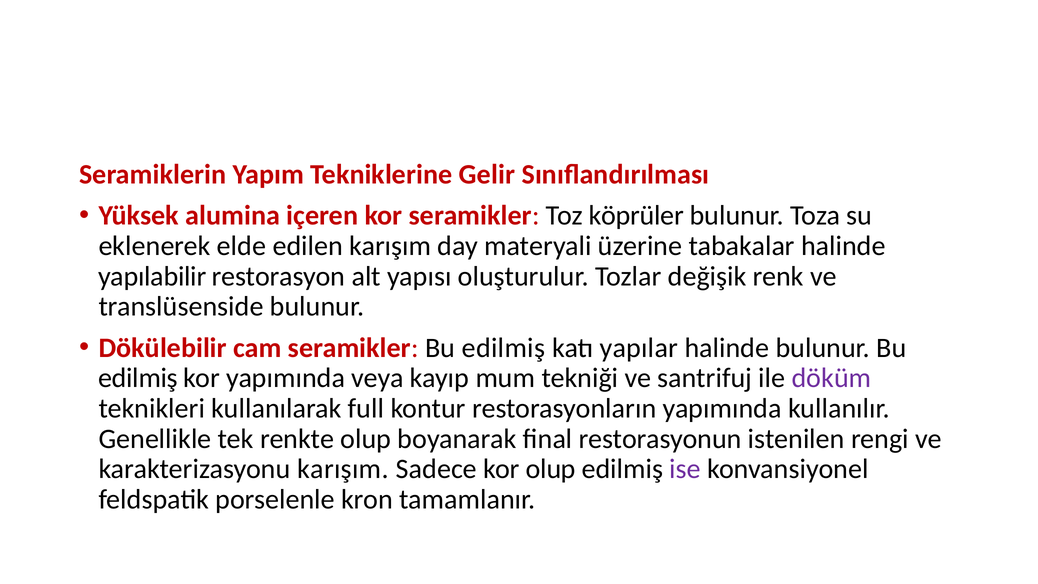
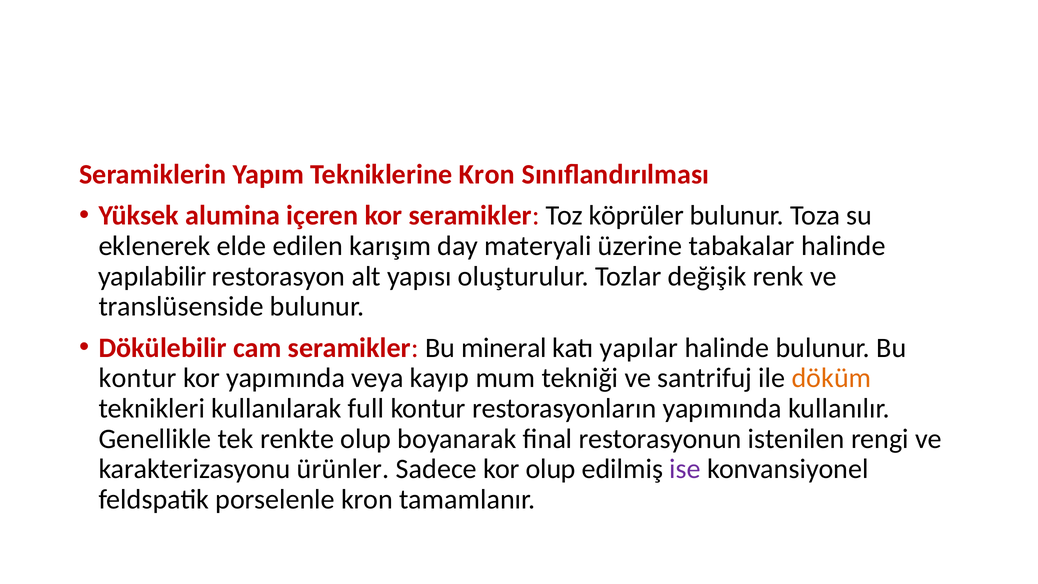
Tekniklerine Gelir: Gelir -> Kron
seramikler Bu edilmiş: edilmiş -> mineral
edilmiş at (138, 378): edilmiş -> kontur
döküm colour: purple -> orange
karakterizasyonu karışım: karışım -> ürünler
